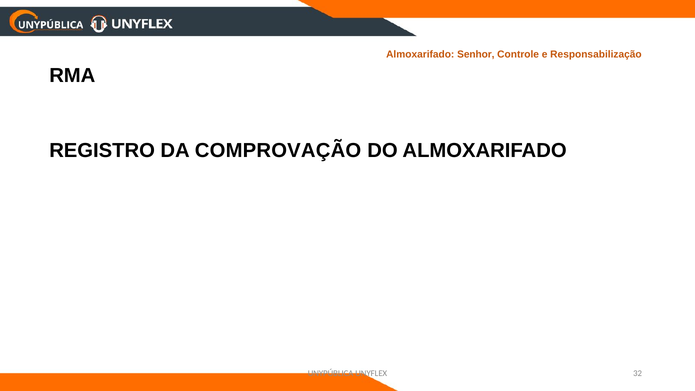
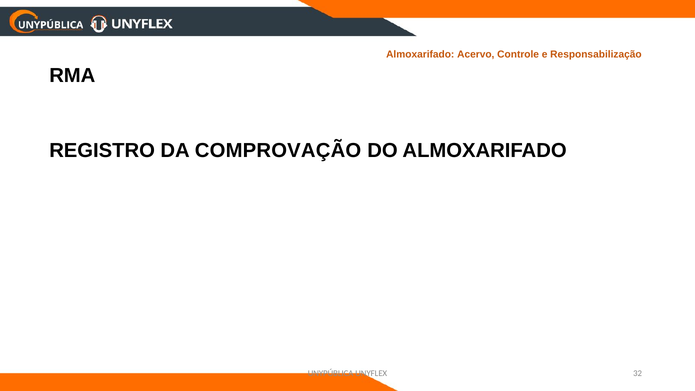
Senhor: Senhor -> Acervo
